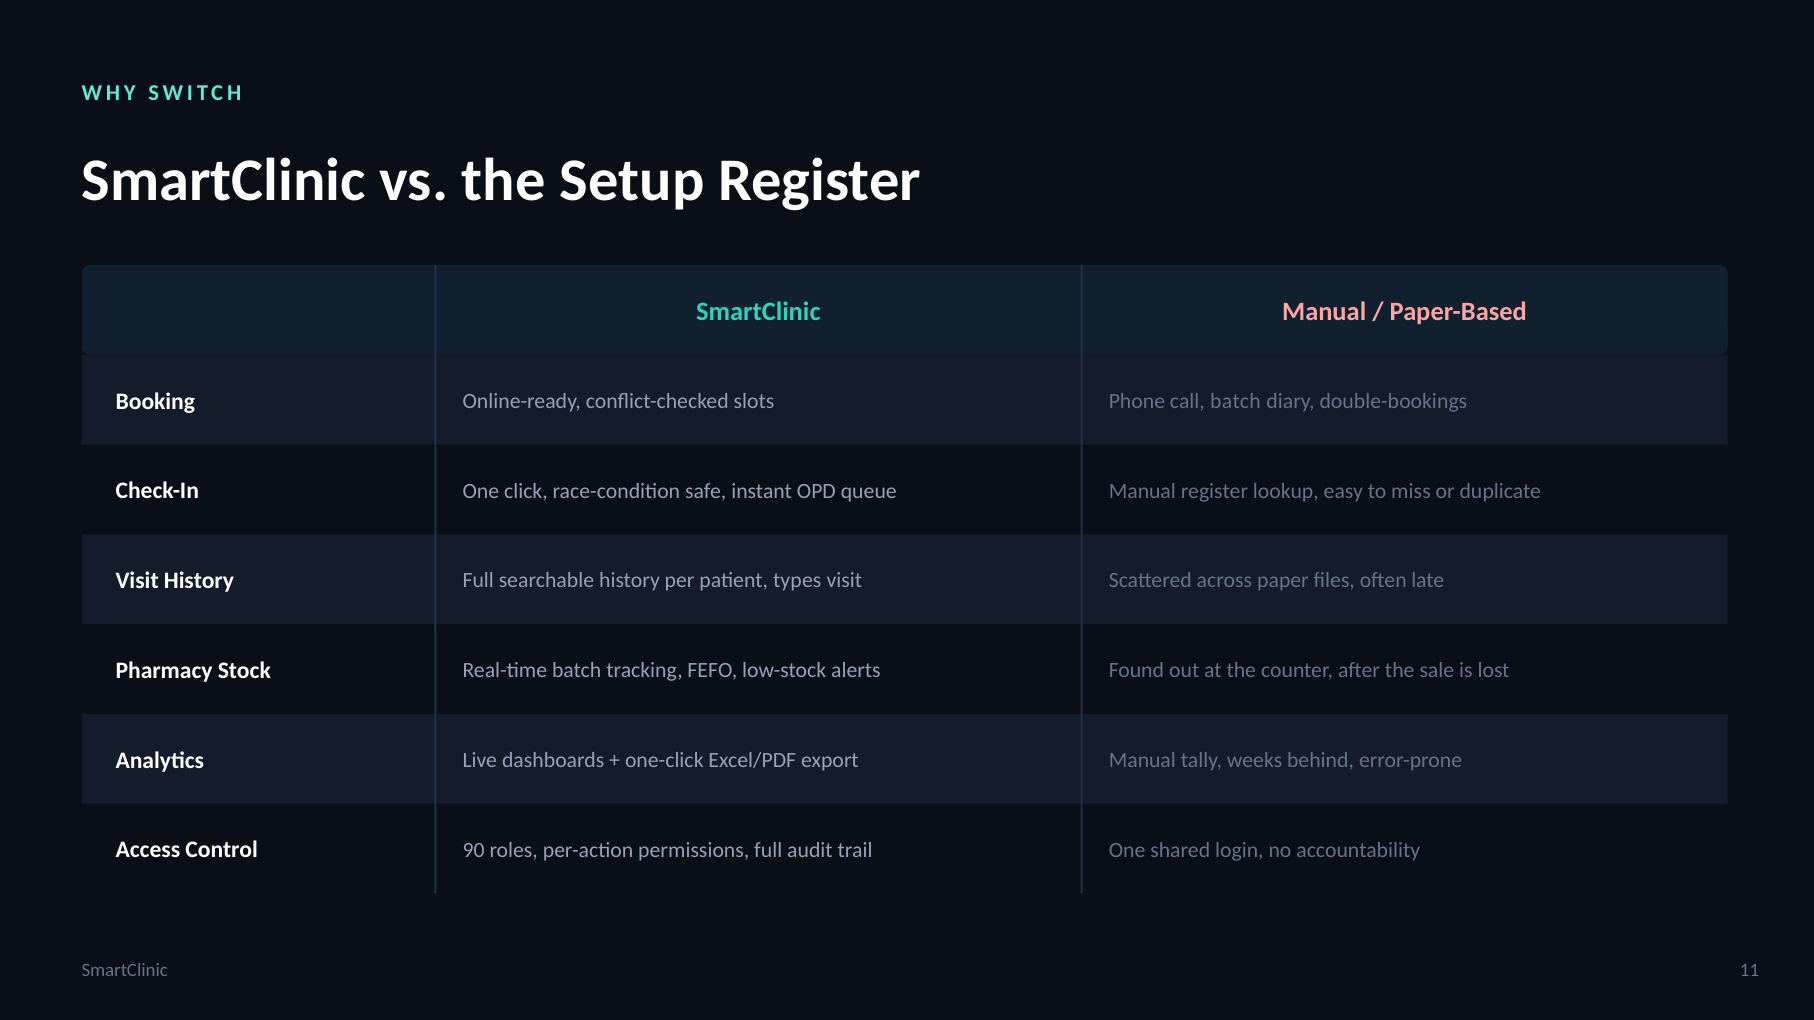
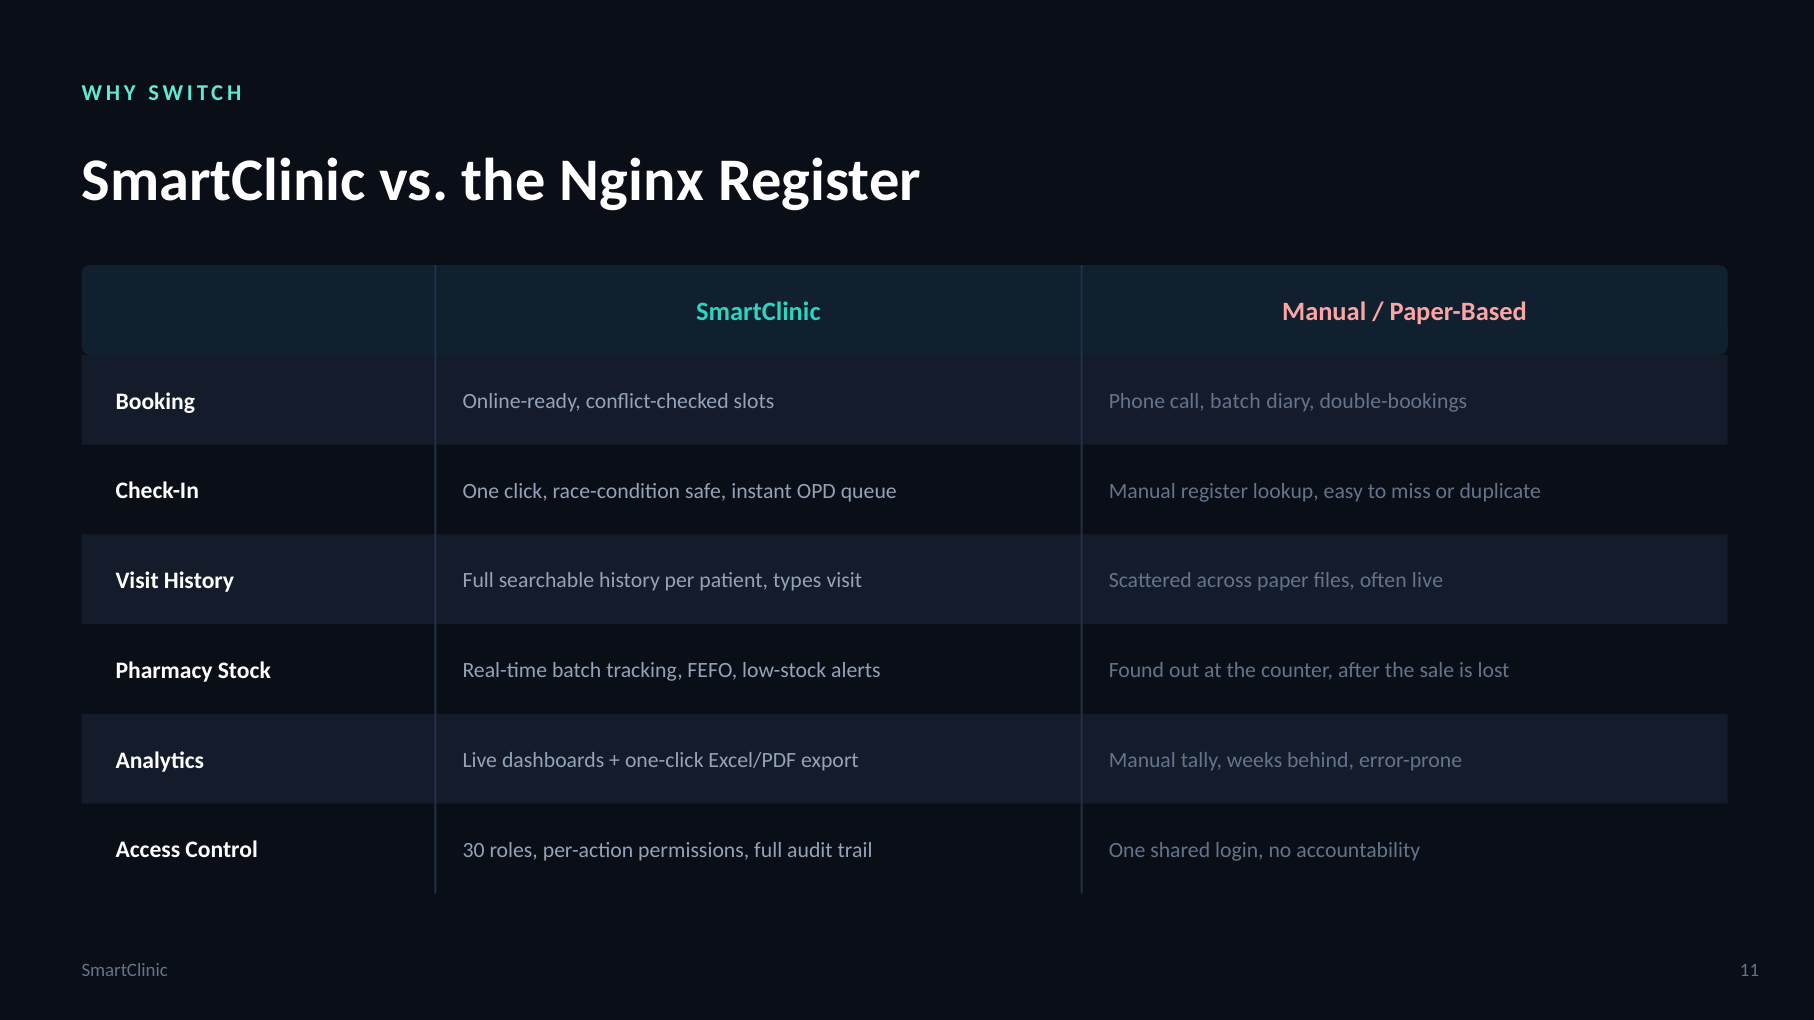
Setup: Setup -> Nginx
often late: late -> live
90: 90 -> 30
